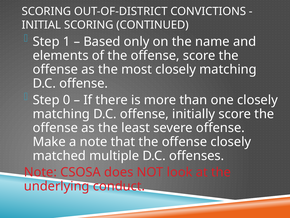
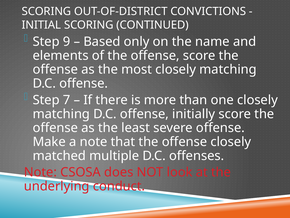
1: 1 -> 9
0: 0 -> 7
